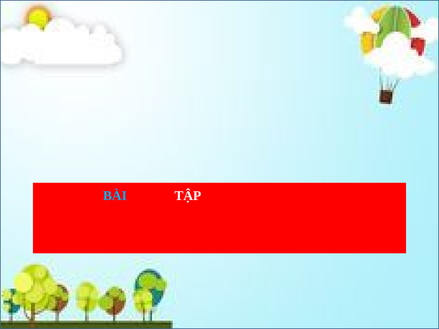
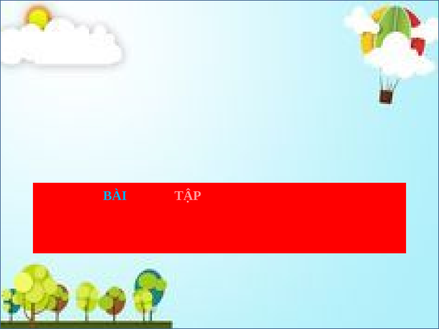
TẬP colour: white -> pink
